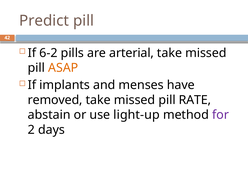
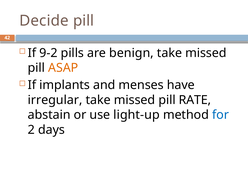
Predict: Predict -> Decide
6-2: 6-2 -> 9-2
arterial: arterial -> benign
removed: removed -> irregular
for colour: purple -> blue
